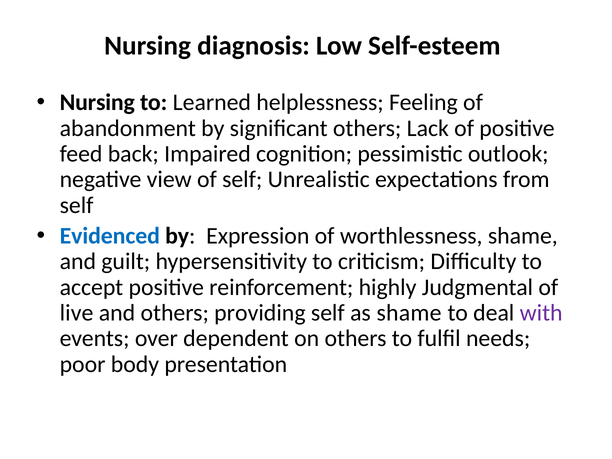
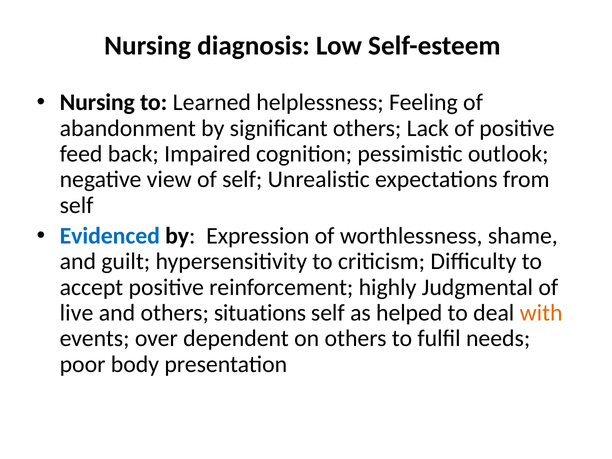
providing: providing -> situations
as shame: shame -> helped
with colour: purple -> orange
